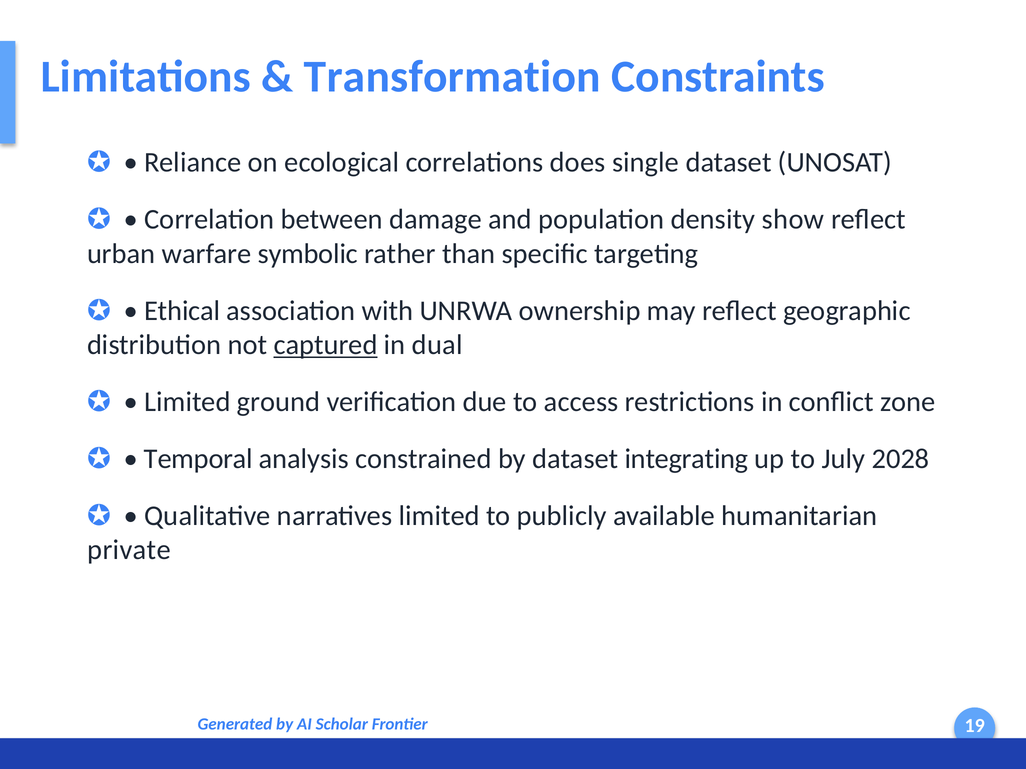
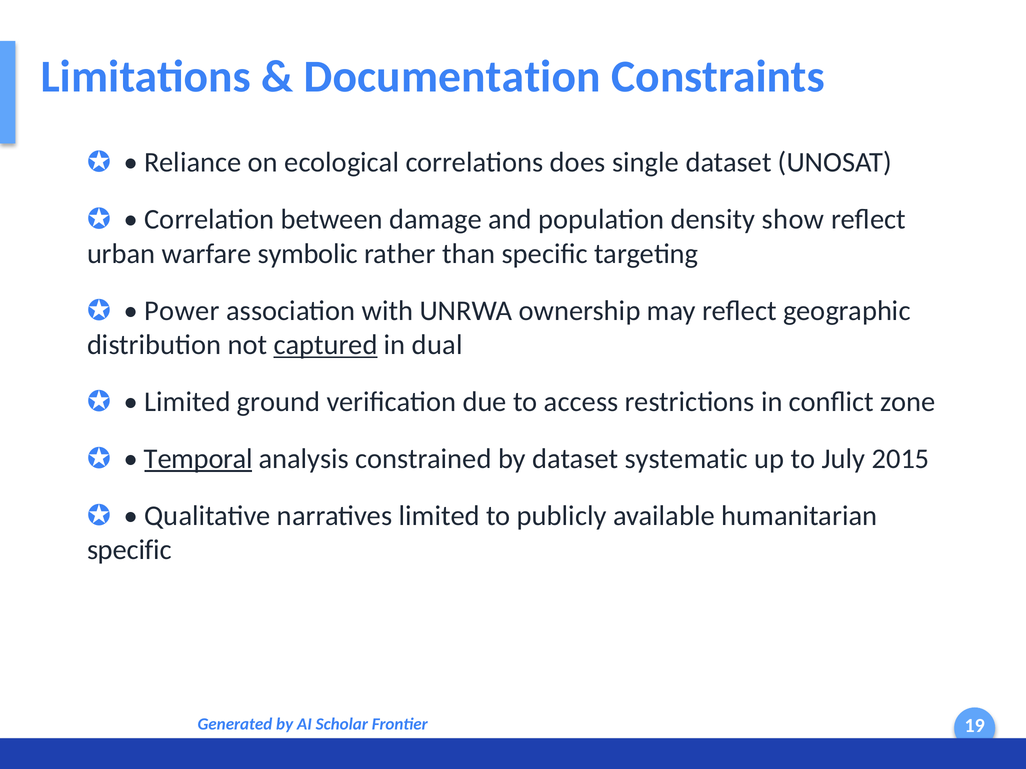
Transformation: Transformation -> Documentation
Ethical: Ethical -> Power
Temporal underline: none -> present
integrating: integrating -> systematic
2028: 2028 -> 2015
private at (129, 550): private -> specific
